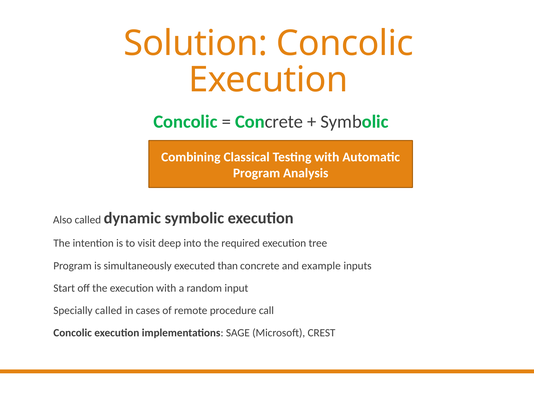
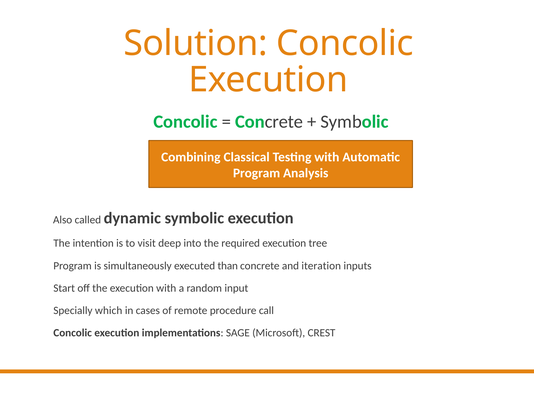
example: example -> iteration
Specially called: called -> which
